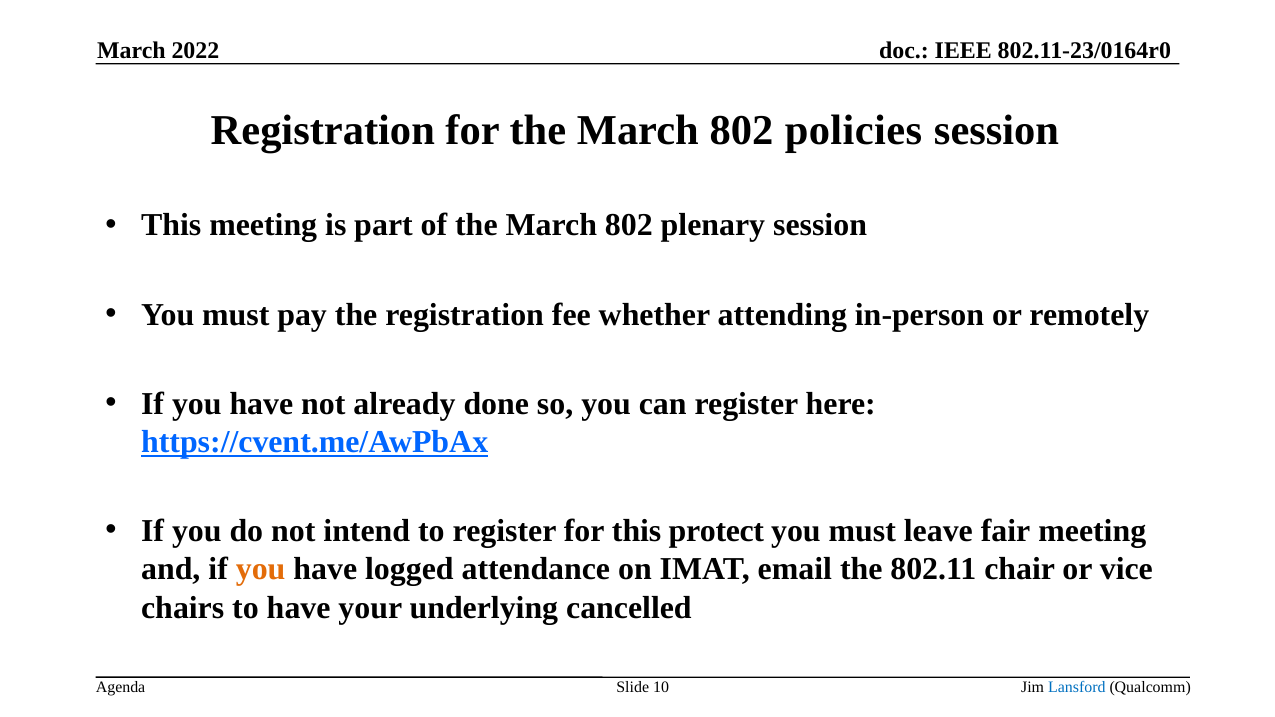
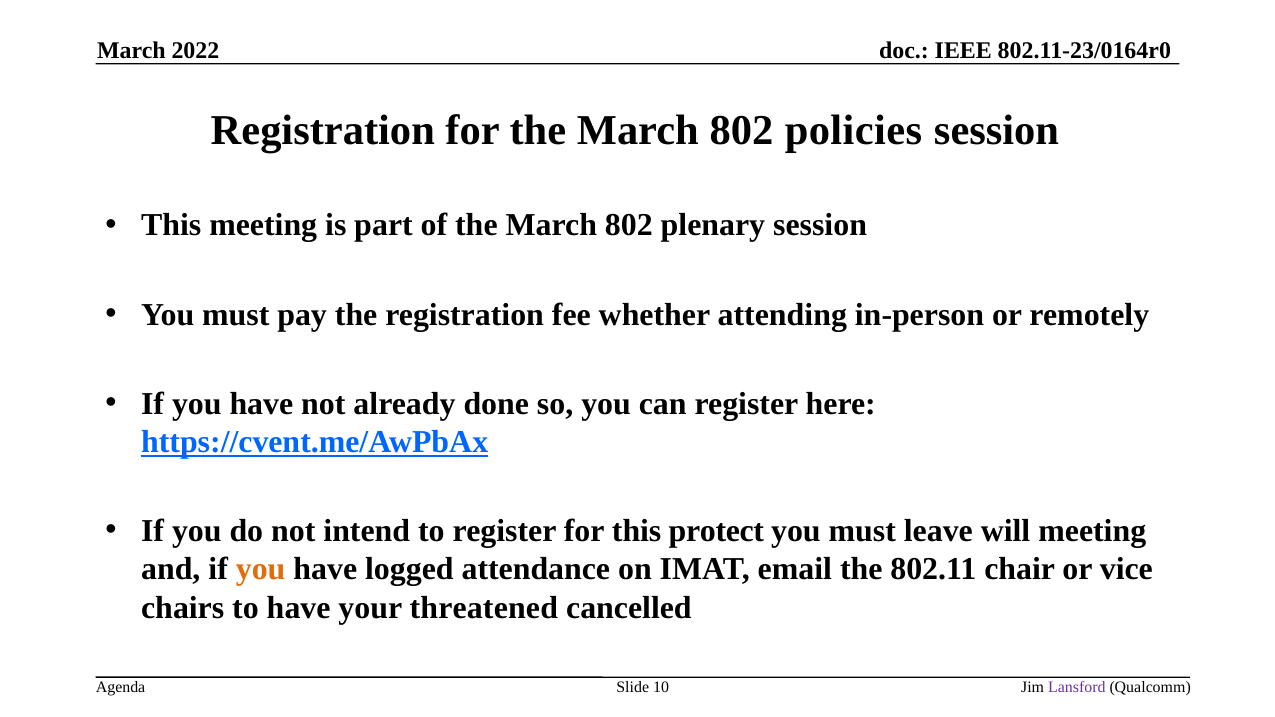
fair: fair -> will
underlying: underlying -> threatened
Lansford colour: blue -> purple
